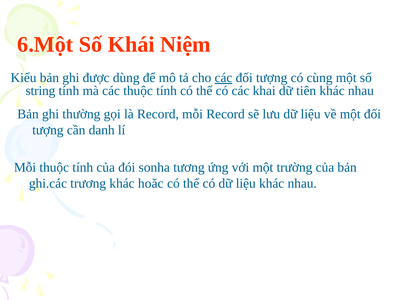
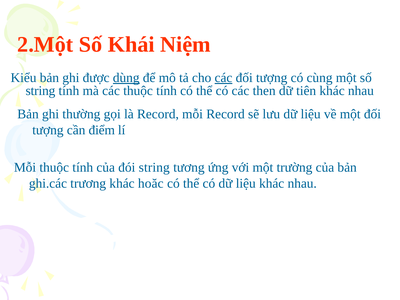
6.Một: 6.Một -> 2.Một
dùng underline: none -> present
khai: khai -> then
danh: danh -> điểm
đói sonha: sonha -> string
